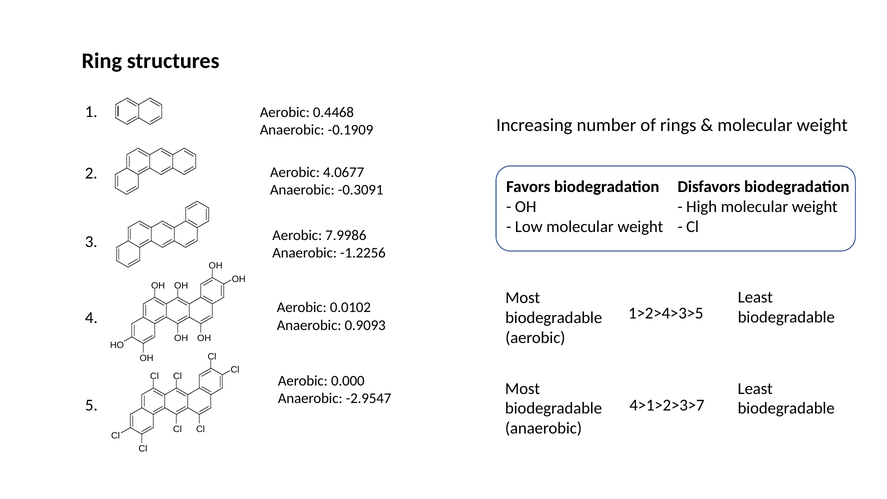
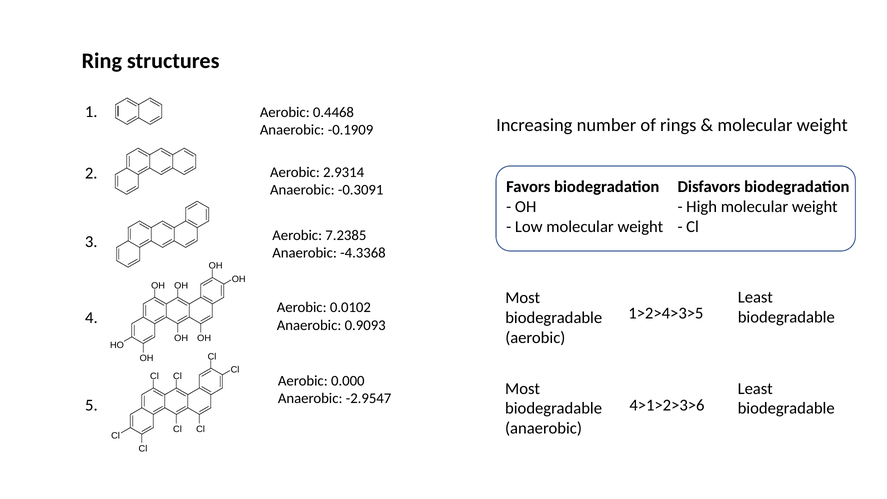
4.0677: 4.0677 -> 2.9314
7.9986: 7.9986 -> 7.2385
-1.2256: -1.2256 -> -4.3368
4>1>2>3>7: 4>1>2>3>7 -> 4>1>2>3>6
